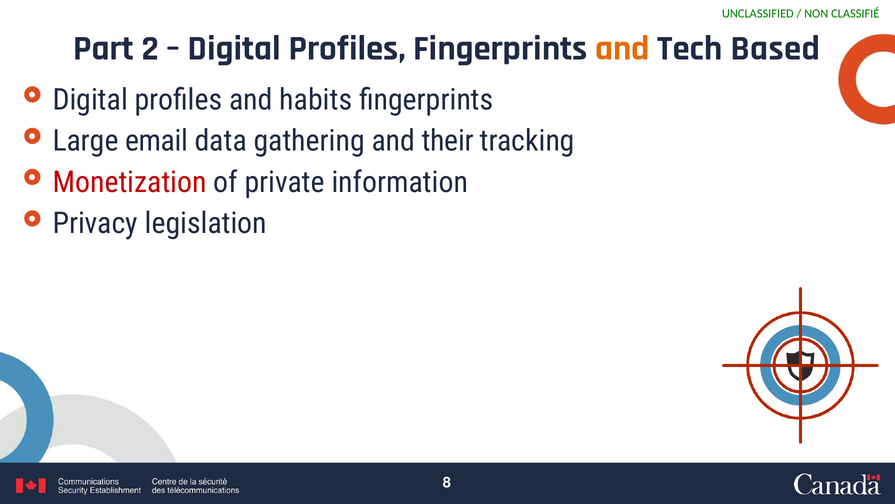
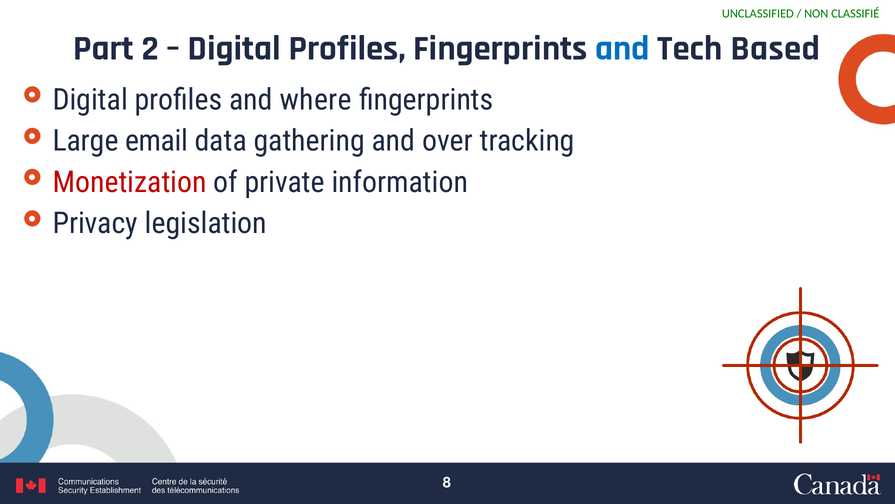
and at (622, 48) colour: orange -> blue
habits: habits -> where
their: their -> over
